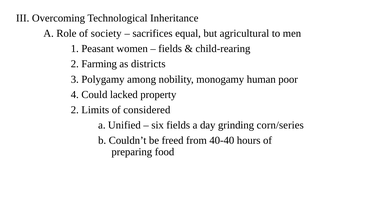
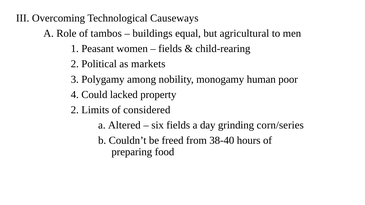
Inheritance: Inheritance -> Causeways
society: society -> tambos
sacrifices: sacrifices -> buildings
Farming: Farming -> Political
districts: districts -> markets
Unified: Unified -> Altered
40-40: 40-40 -> 38-40
